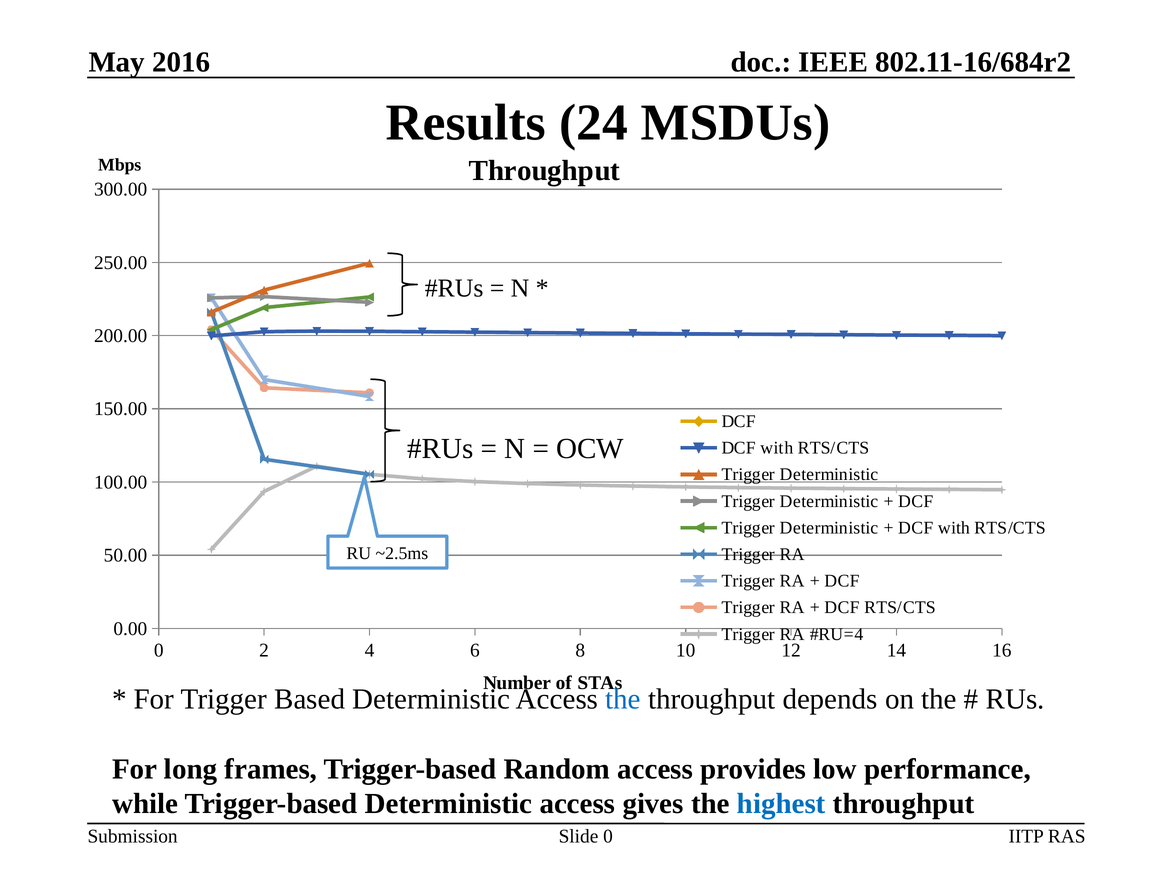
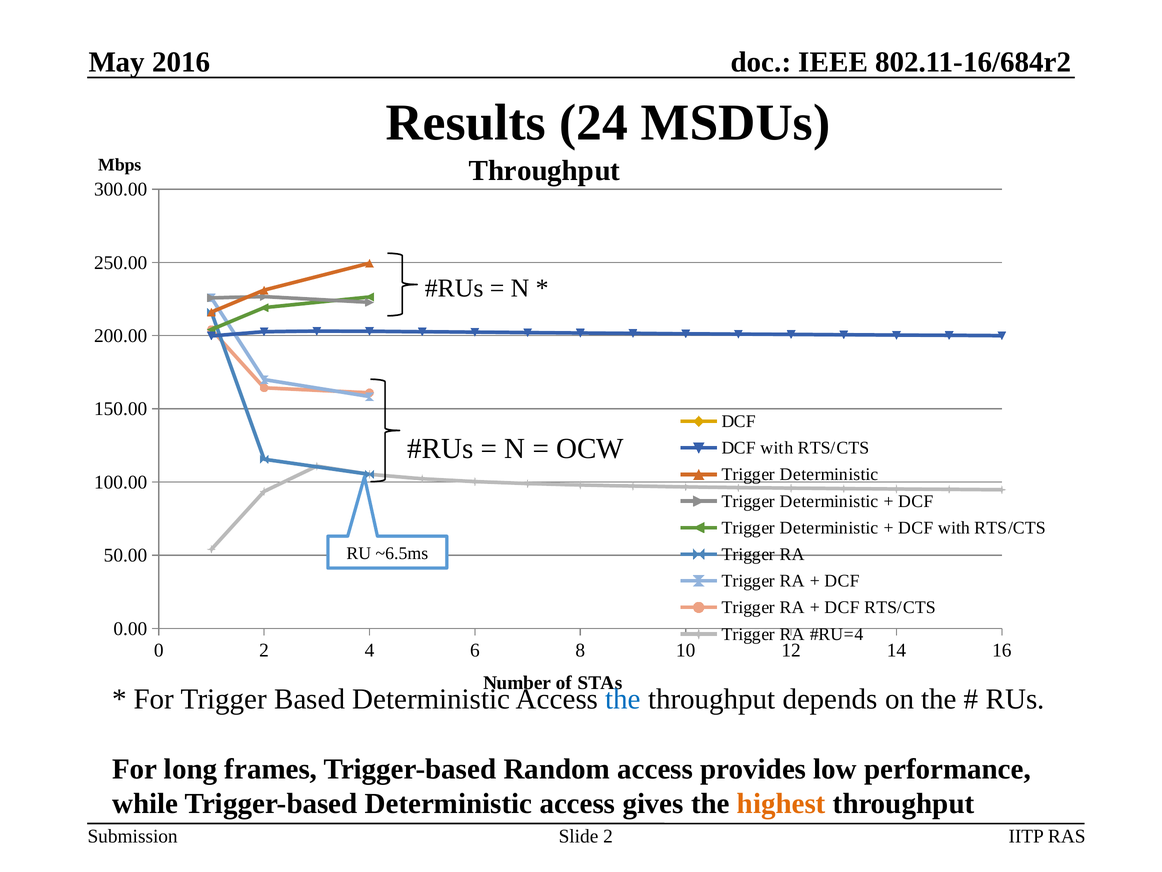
~2.5ms: ~2.5ms -> ~6.5ms
highest colour: blue -> orange
Slide 0: 0 -> 2
